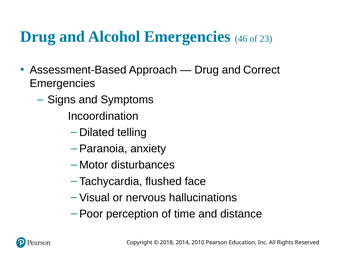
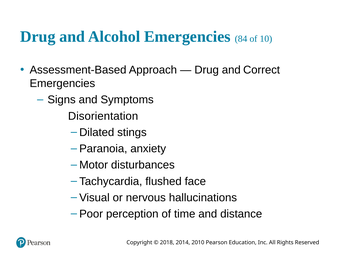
46: 46 -> 84
23: 23 -> 10
Incoordination: Incoordination -> Disorientation
telling: telling -> stings
